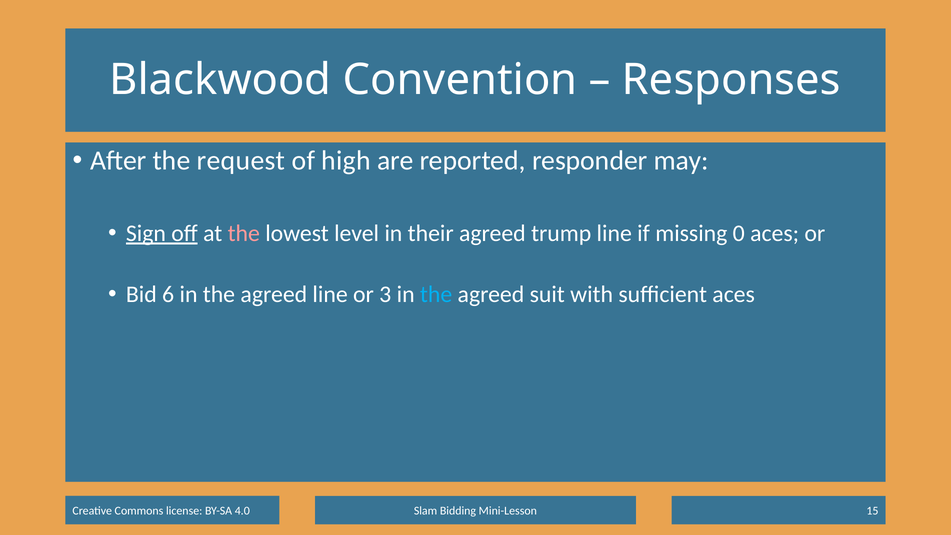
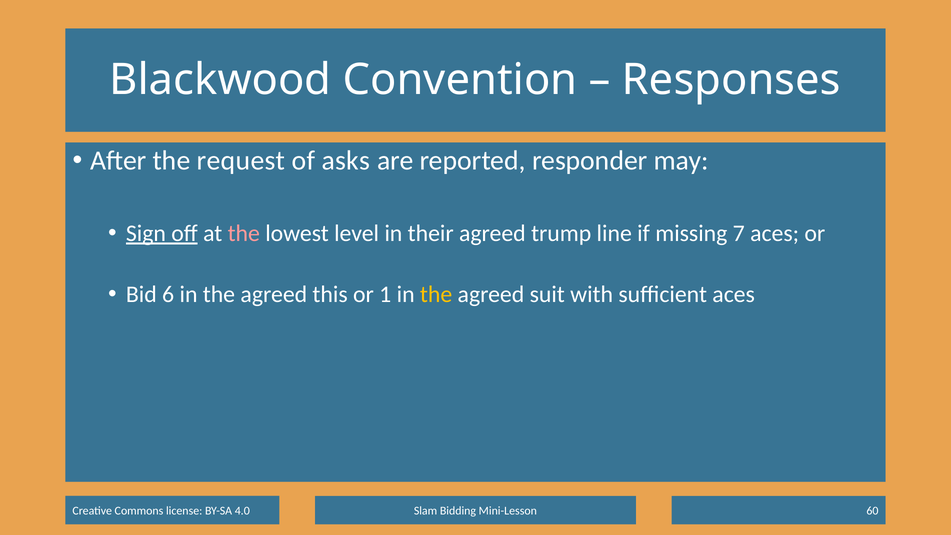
high: high -> asks
0: 0 -> 7
agreed line: line -> this
3: 3 -> 1
the at (436, 295) colour: light blue -> yellow
15: 15 -> 60
